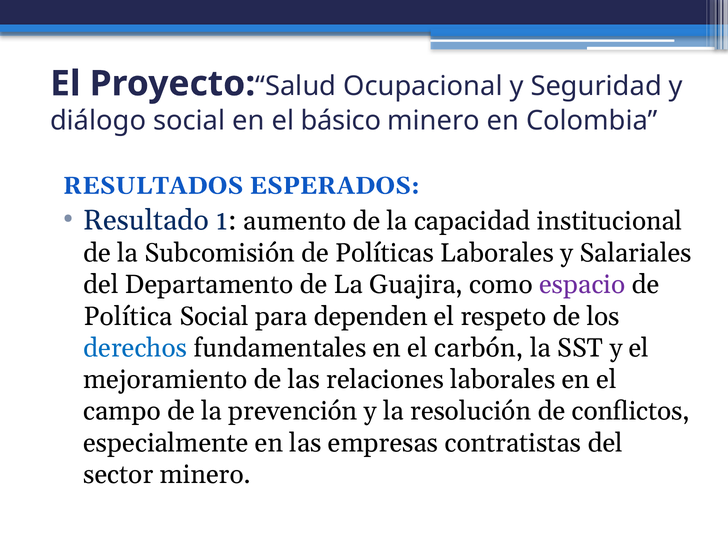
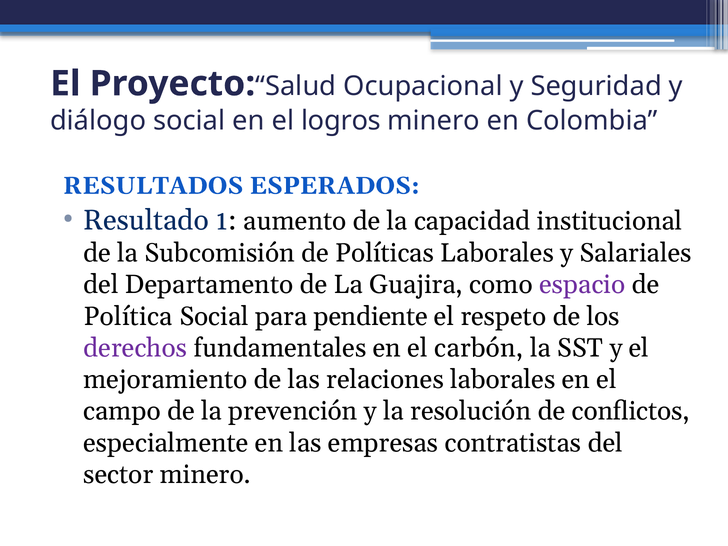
básico: básico -> logros
dependen: dependen -> pendiente
derechos colour: blue -> purple
